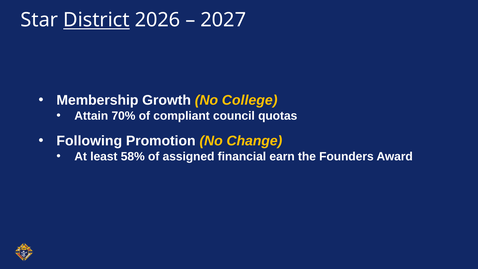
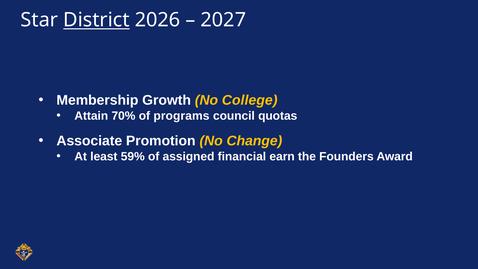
compliant: compliant -> programs
Following: Following -> Associate
58%: 58% -> 59%
